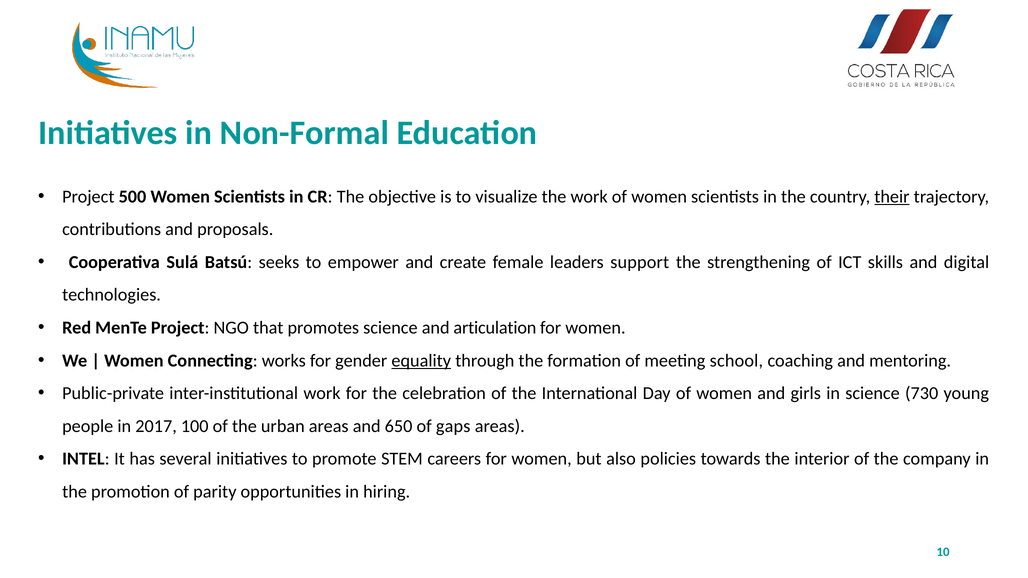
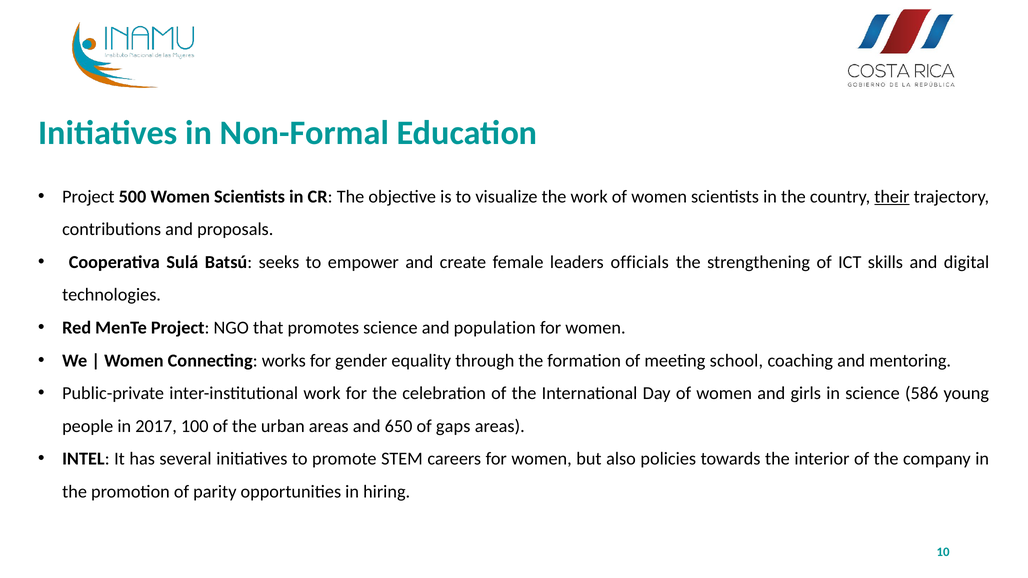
support: support -> officials
articulation: articulation -> population
equality underline: present -> none
730: 730 -> 586
